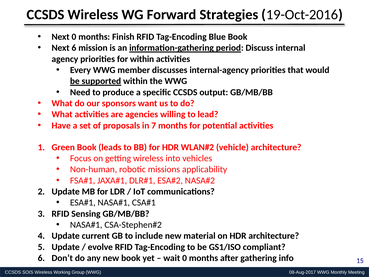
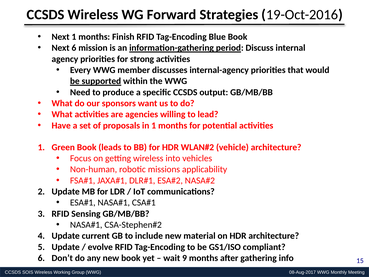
Next 0: 0 -> 1
for within: within -> strong
in 7: 7 -> 1
wait 0: 0 -> 9
